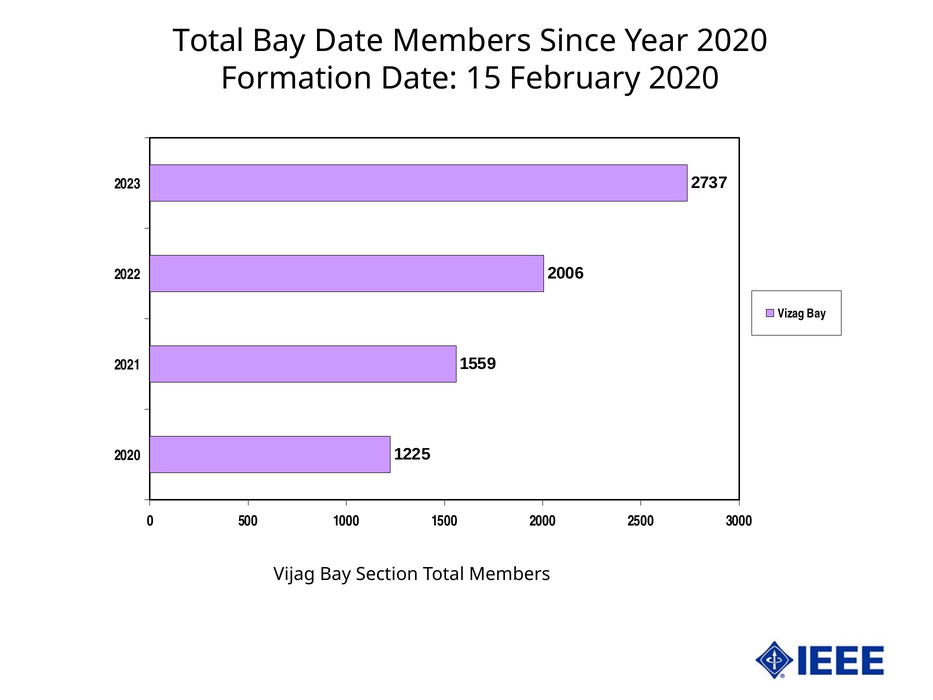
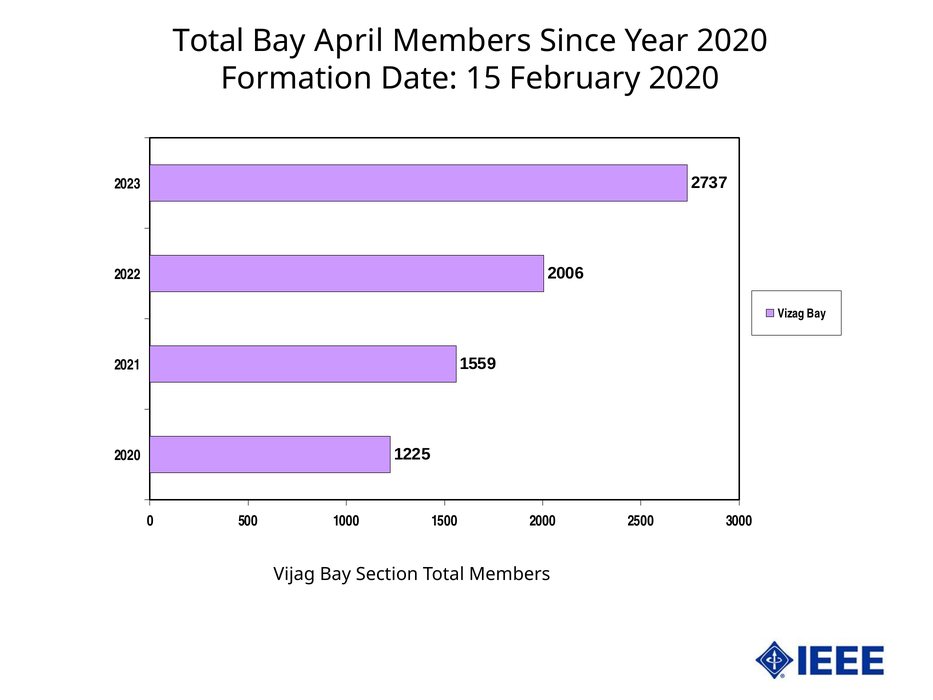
Bay Date: Date -> April
